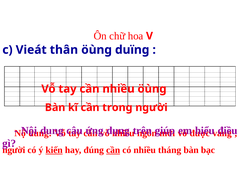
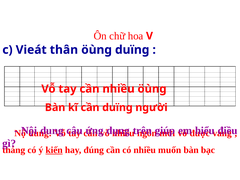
cần trong: trong -> duïng
người at (14, 150): người -> tháng
cần at (113, 150) underline: present -> none
tháng: tháng -> muốn
